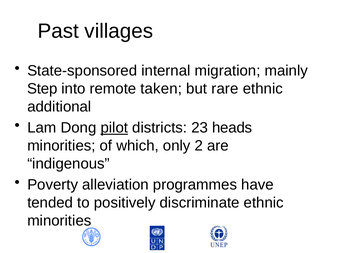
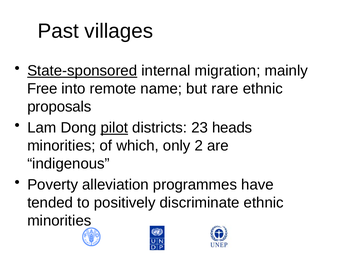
State-sponsored underline: none -> present
Step: Step -> Free
taken: taken -> name
additional: additional -> proposals
